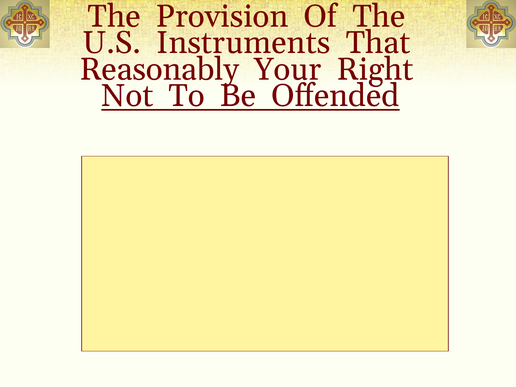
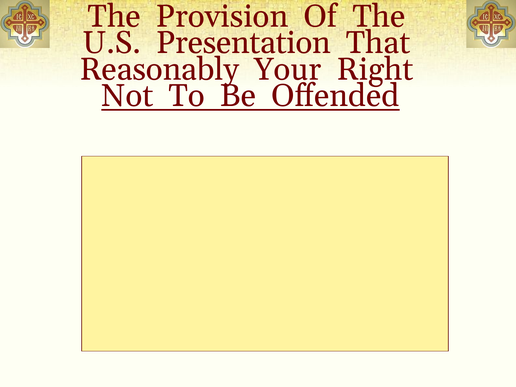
Instruments: Instruments -> Presentation
